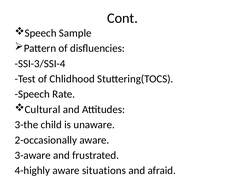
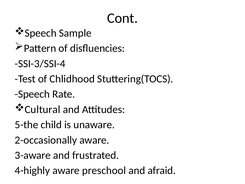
3-the: 3-the -> 5-the
situations: situations -> preschool
